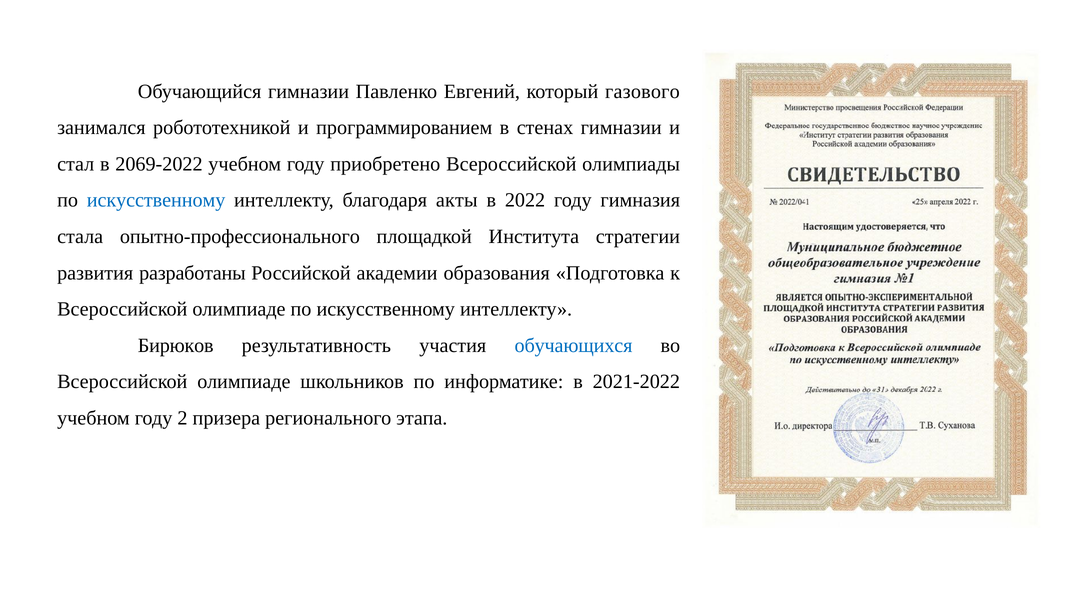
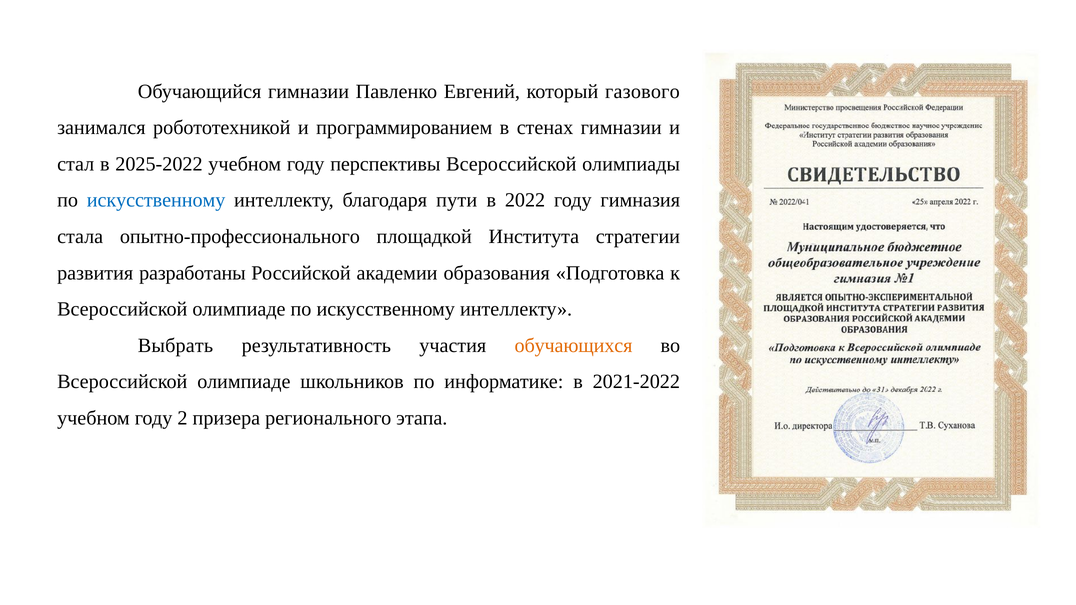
2069-2022: 2069-2022 -> 2025-2022
приобретено: приобретено -> перспективы
акты: акты -> пути
Бирюков: Бирюков -> Выбрать
обучающихся colour: blue -> orange
